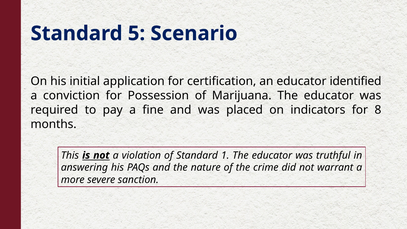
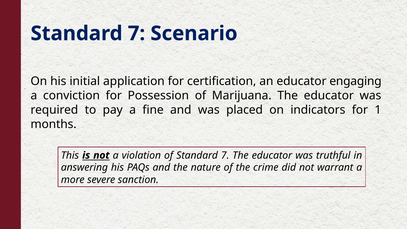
5 at (136, 33): 5 -> 7
identified: identified -> engaging
8: 8 -> 1
of Standard 1: 1 -> 7
